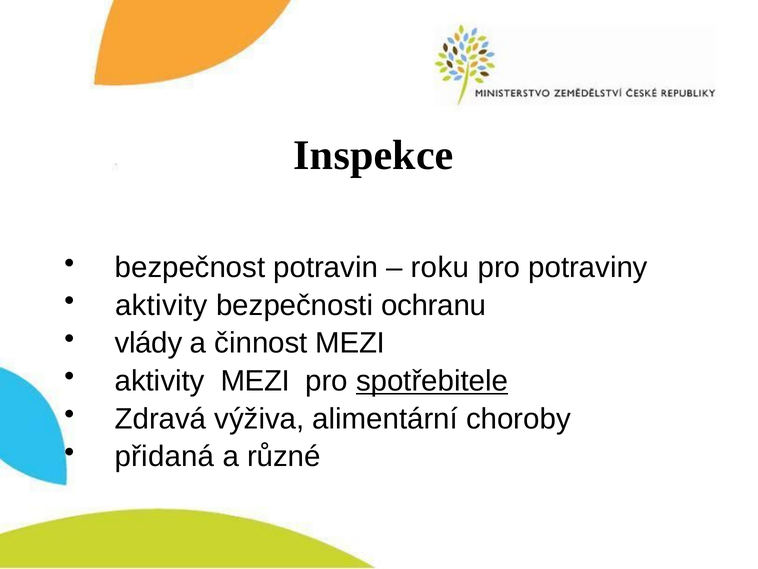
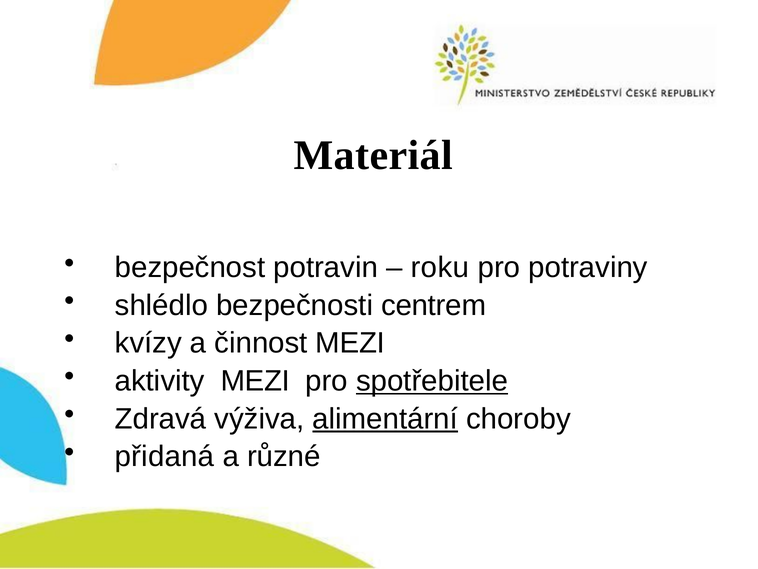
Inspekce: Inspekce -> Materiál
aktivity at (161, 305): aktivity -> shlédlo
ochranu: ochranu -> centrem
vlády: vlády -> kvízy
alimentární underline: none -> present
